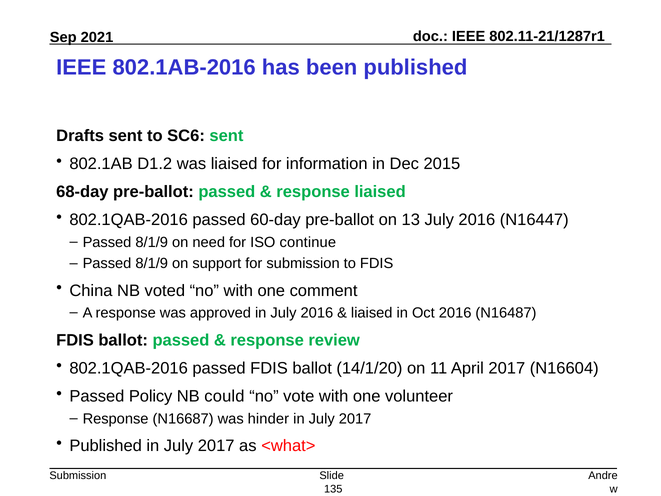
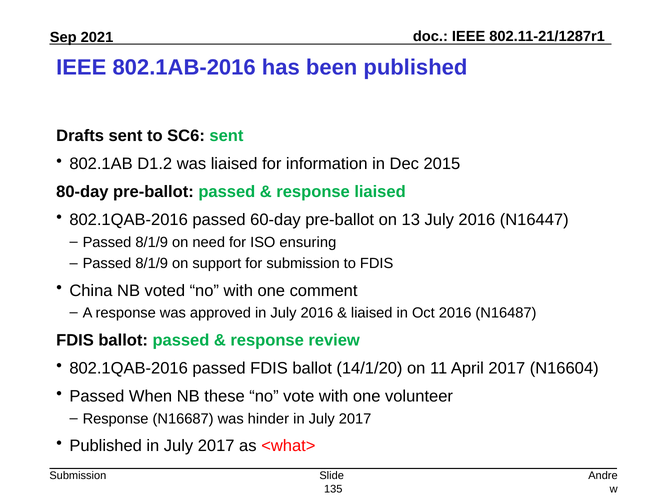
68-day: 68-day -> 80-day
continue: continue -> ensuring
Policy: Policy -> When
could: could -> these
